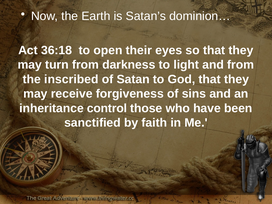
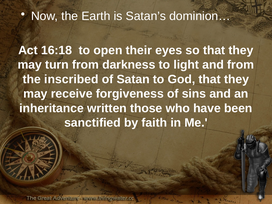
36:18: 36:18 -> 16:18
control: control -> written
